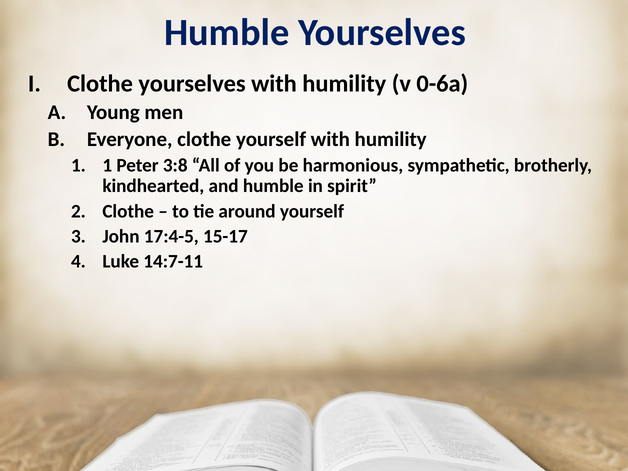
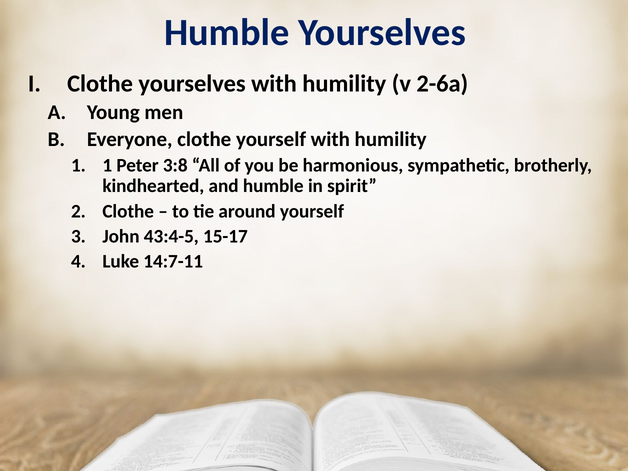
0-6a: 0-6a -> 2-6a
17:4-5: 17:4-5 -> 43:4-5
